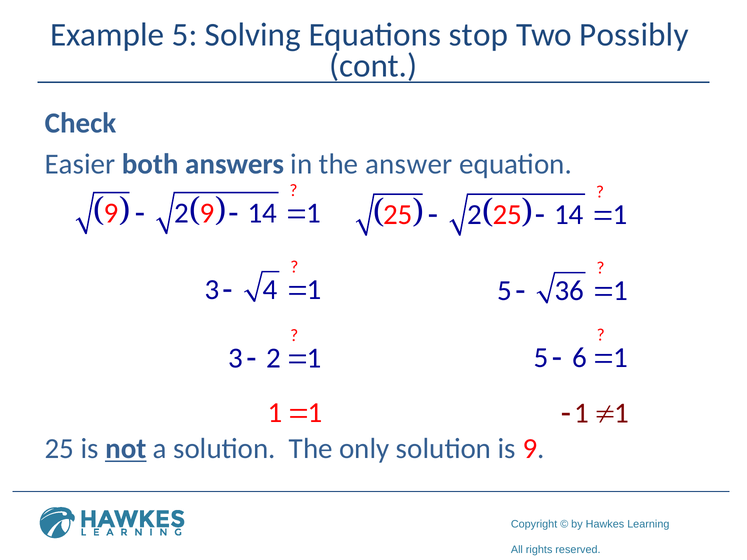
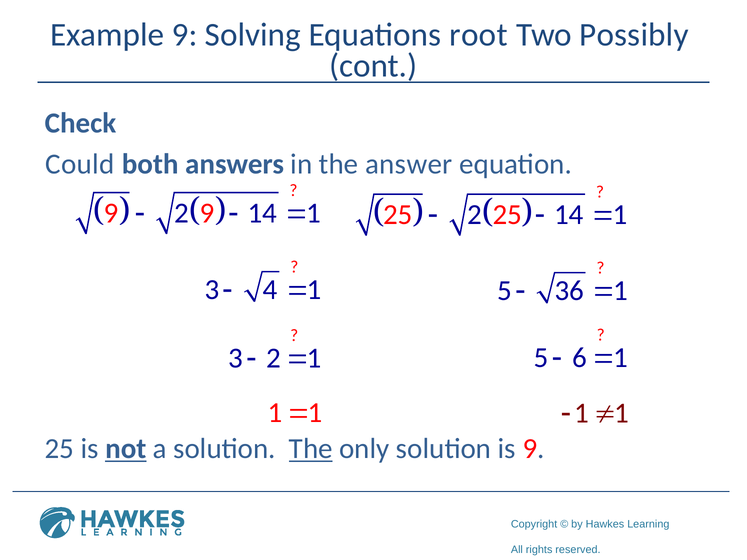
Example 5: 5 -> 9
stop: stop -> root
Easier: Easier -> Could
The at (311, 449) underline: none -> present
